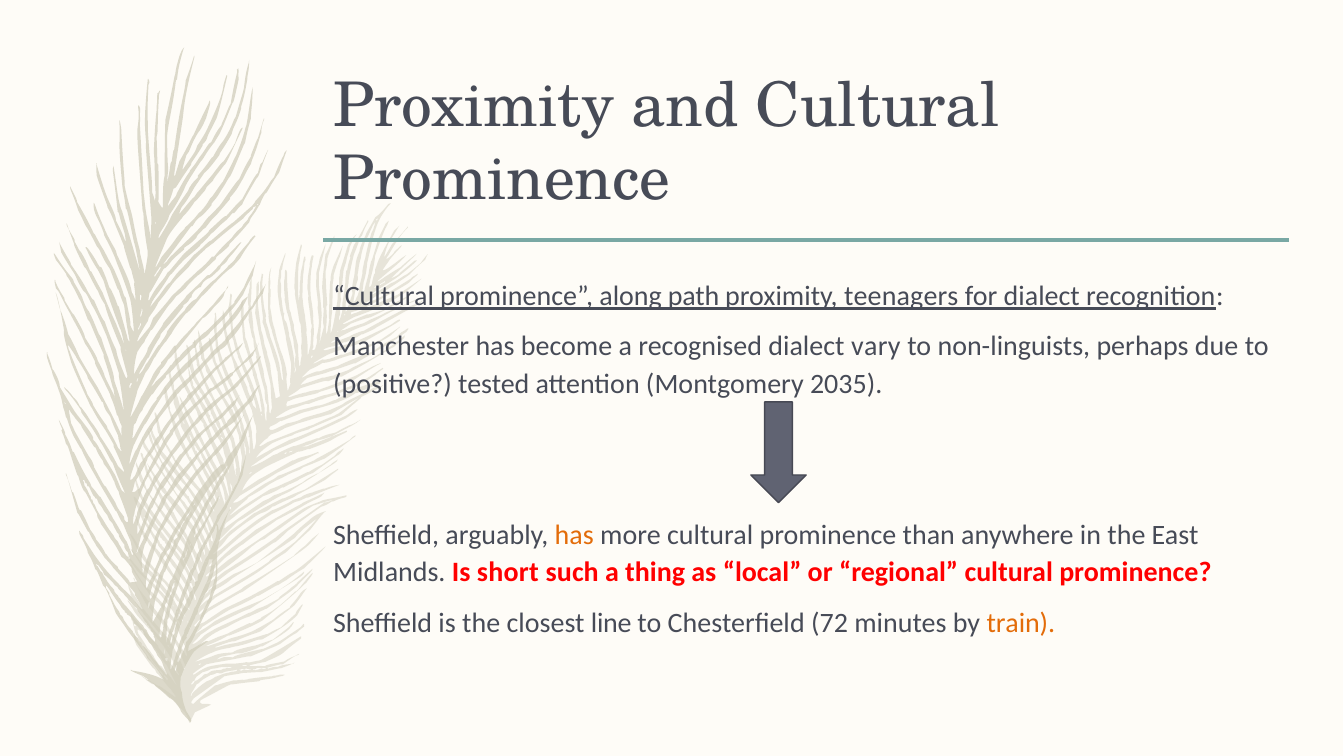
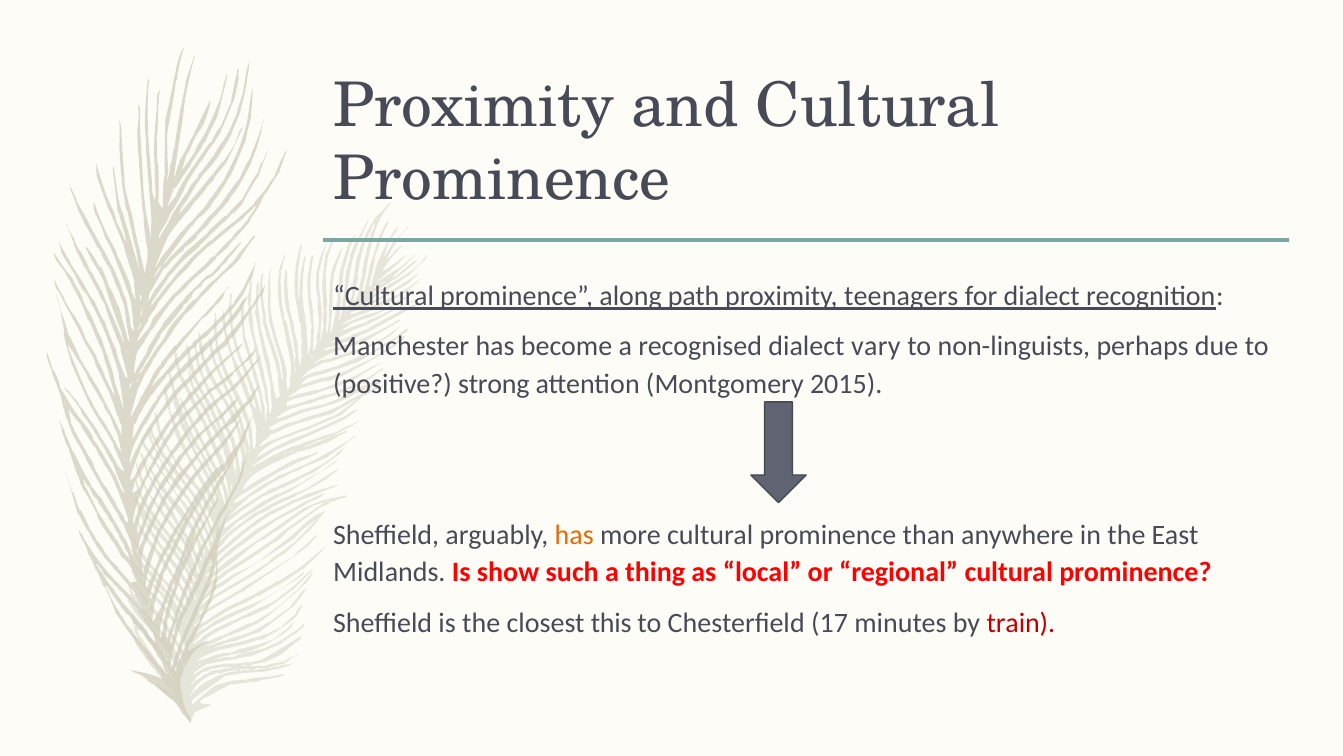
tested: tested -> strong
2035: 2035 -> 2015
short: short -> show
line: line -> this
72: 72 -> 17
train colour: orange -> red
